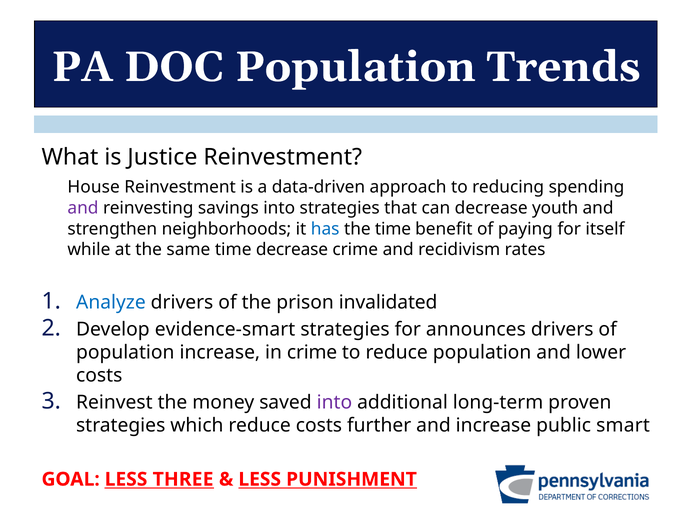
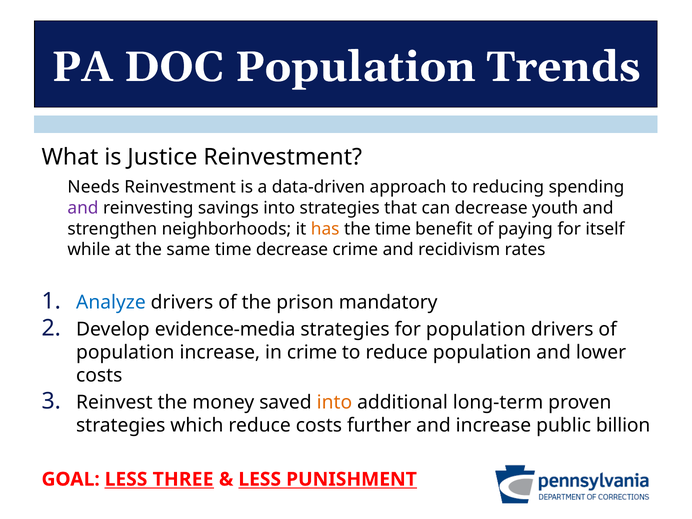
House: House -> Needs
has colour: blue -> orange
invalidated: invalidated -> mandatory
evidence-smart: evidence-smart -> evidence-media
for announces: announces -> population
into at (334, 402) colour: purple -> orange
smart: smart -> billion
